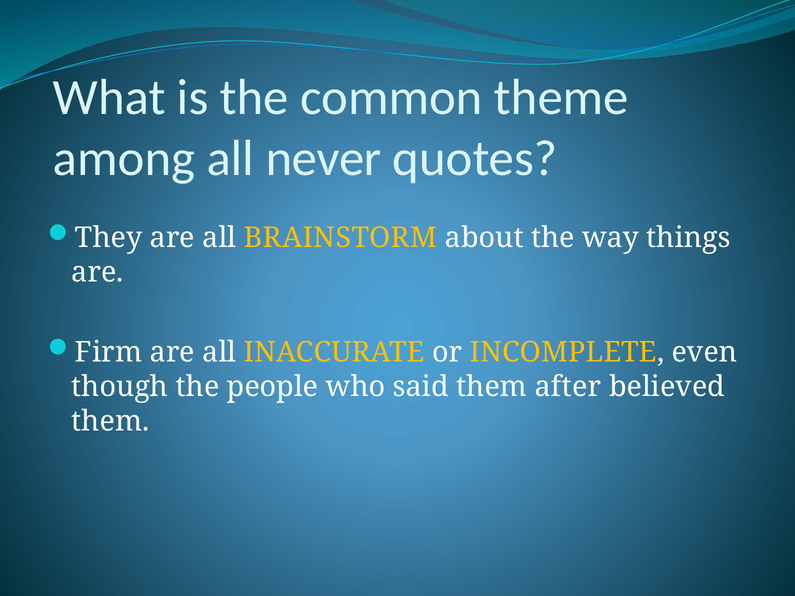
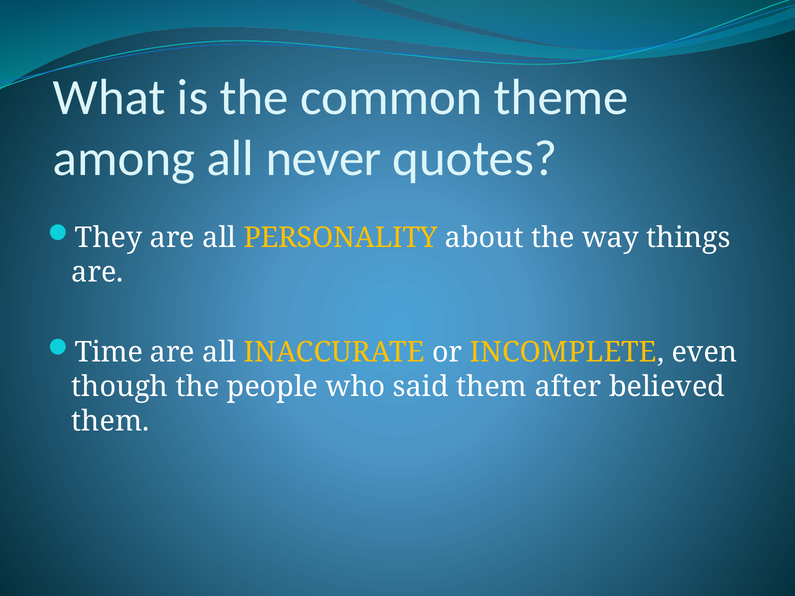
BRAINSTORM: BRAINSTORM -> PERSONALITY
Firm: Firm -> Time
